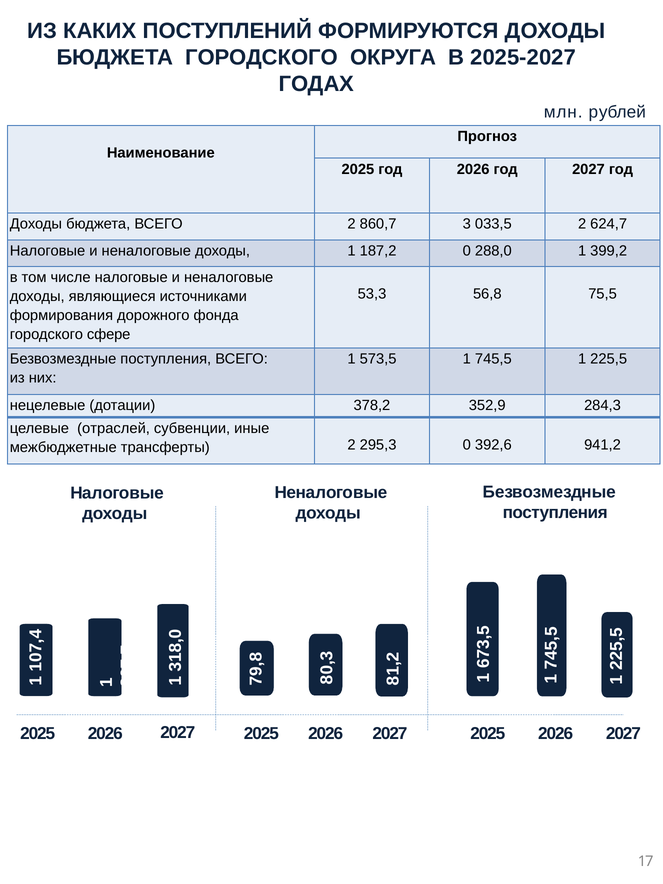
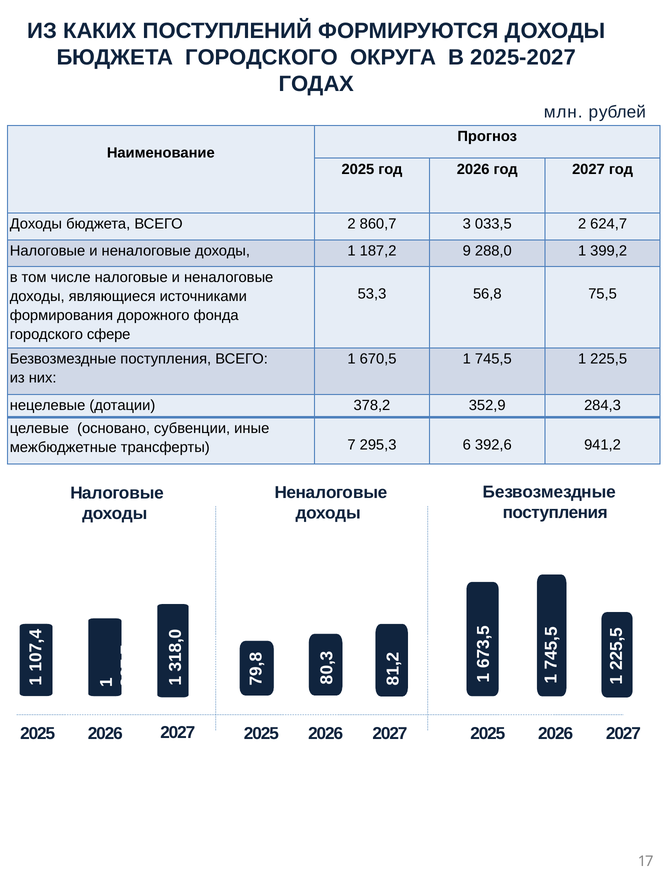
187,2 0: 0 -> 9
573,5: 573,5 -> 670,5
отраслей: отраслей -> основано
трансферты 2: 2 -> 7
295,3 0: 0 -> 6
